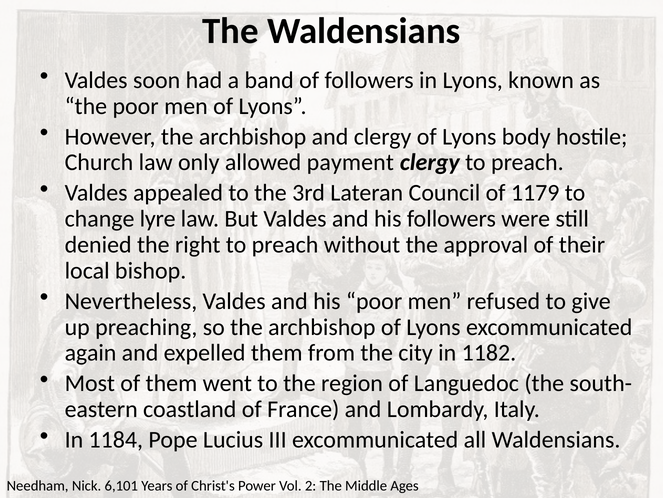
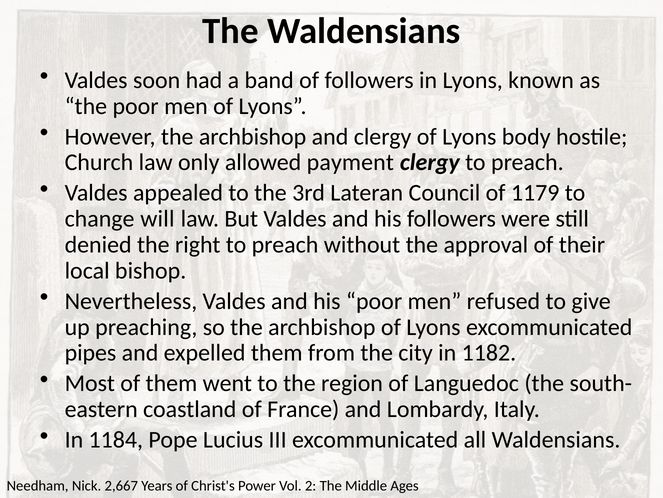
lyre: lyre -> will
again: again -> pipes
6,101: 6,101 -> 2,667
